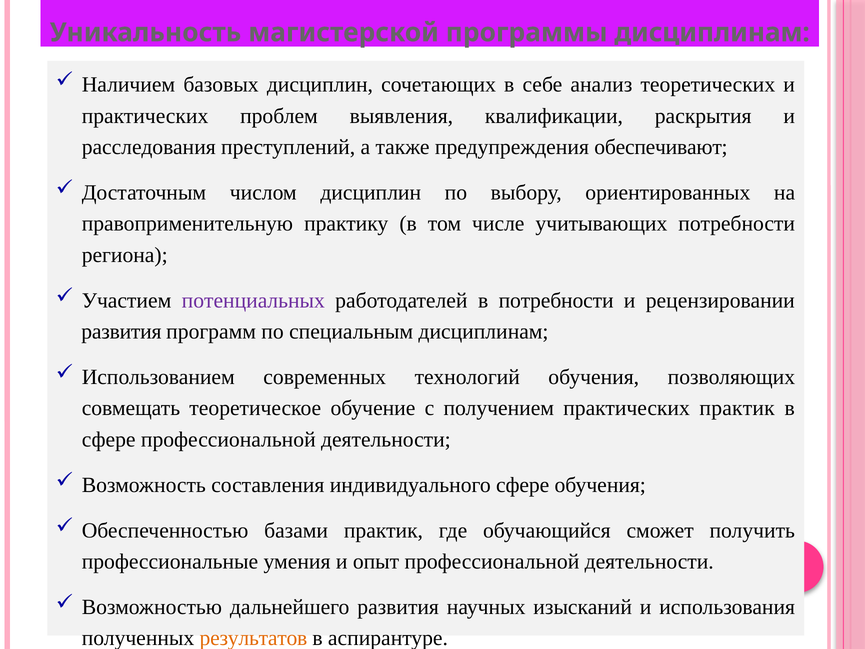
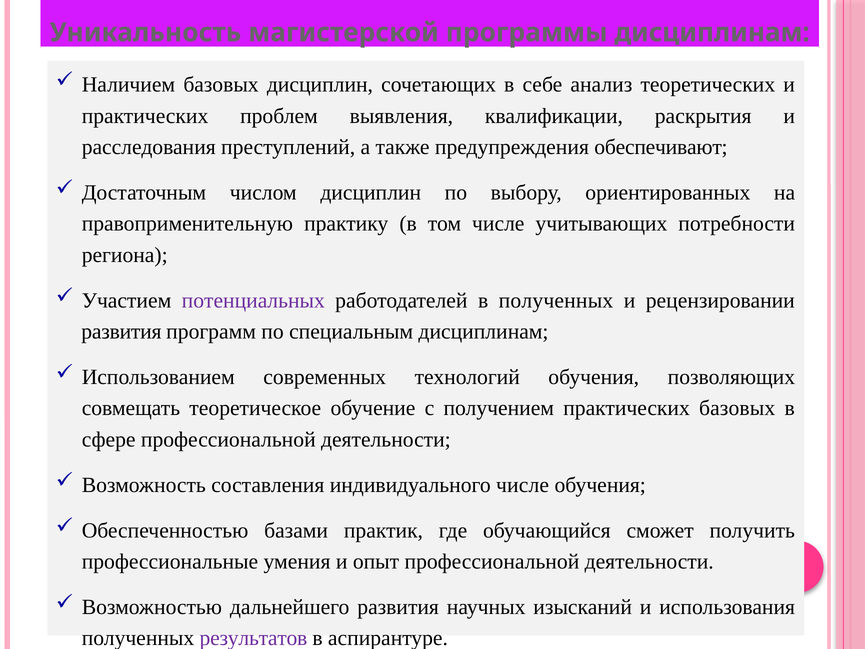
в потребности: потребности -> полученных
практических практик: практик -> базовых
индивидуального сфере: сфере -> числе
результатов colour: orange -> purple
